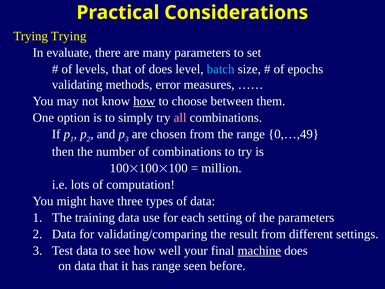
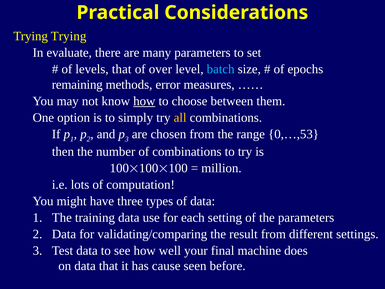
of does: does -> over
validating: validating -> remaining
all colour: pink -> yellow
0,…,49: 0,…,49 -> 0,…,53
machine underline: present -> none
has range: range -> cause
